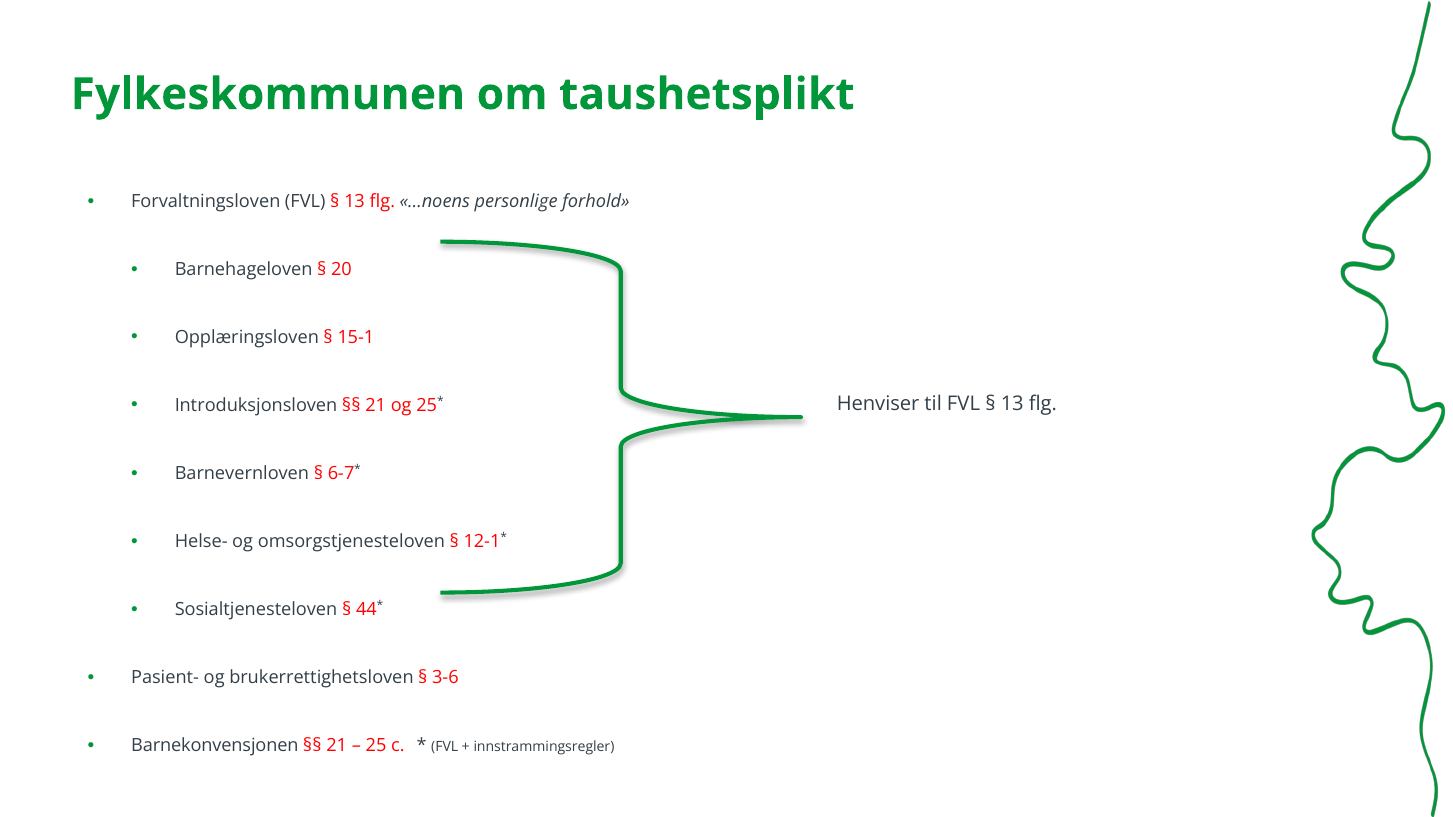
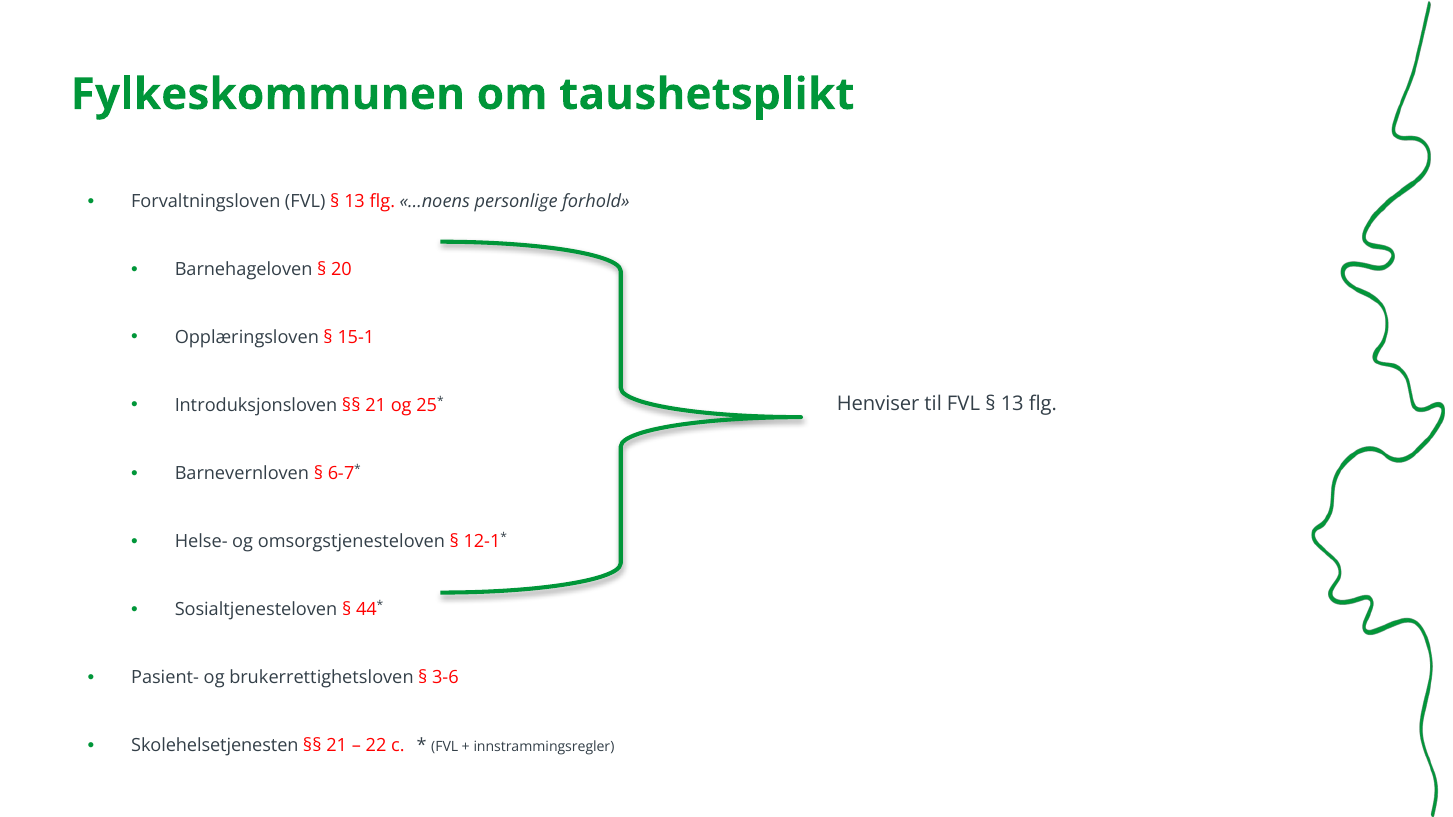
Barnekonvensjonen: Barnekonvensjonen -> Skolehelsetjenesten
25: 25 -> 22
